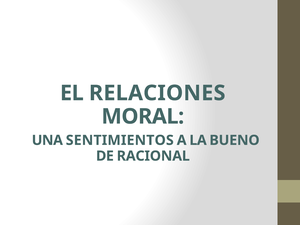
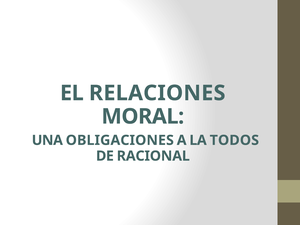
SENTIMIENTOS: SENTIMIENTOS -> OBLIGACIONES
BUENO: BUENO -> TODOS
